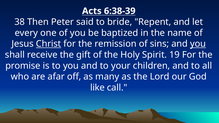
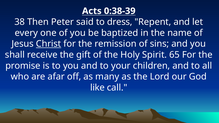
6:38-39: 6:38-39 -> 0:38-39
bride: bride -> dress
you at (198, 44) underline: present -> none
19: 19 -> 65
